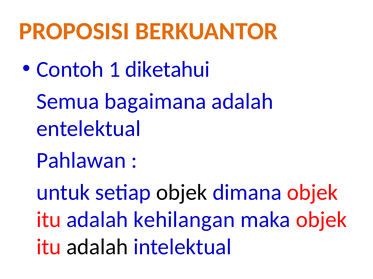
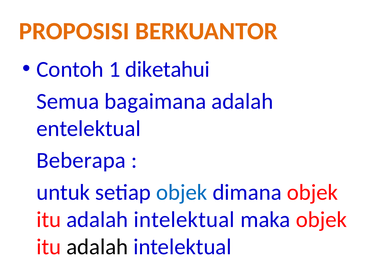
Pahlawan: Pahlawan -> Beberapa
objek at (182, 193) colour: black -> blue
kehilangan at (184, 220): kehilangan -> intelektual
